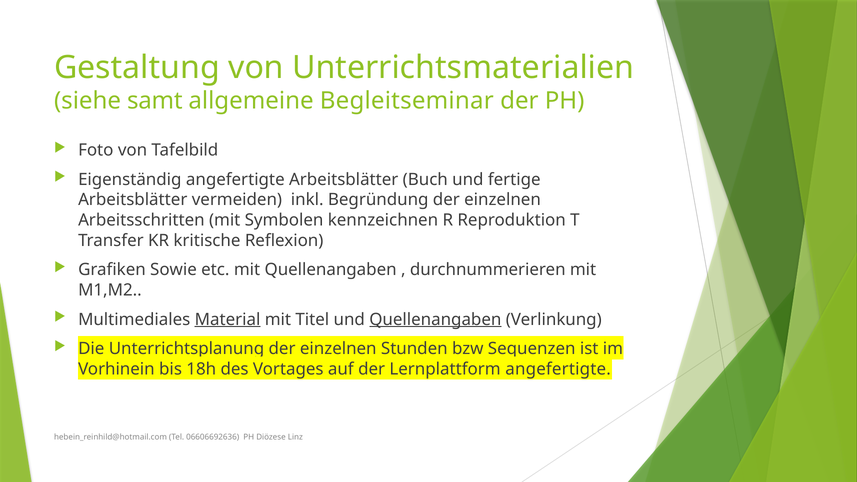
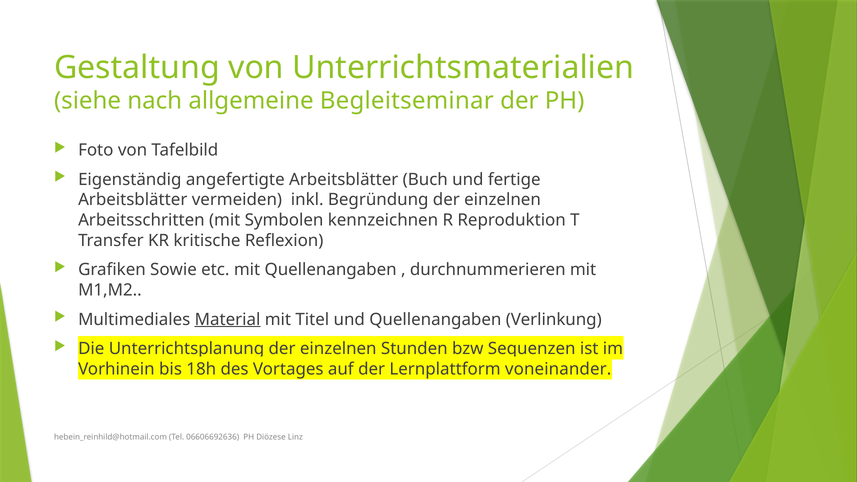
samt: samt -> nach
Quellenangaben at (435, 319) underline: present -> none
Lernplattform angefertigte: angefertigte -> voneinander
